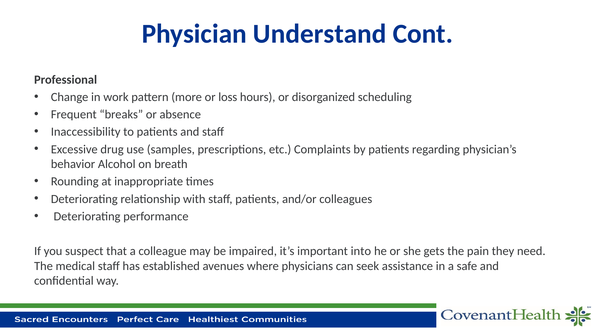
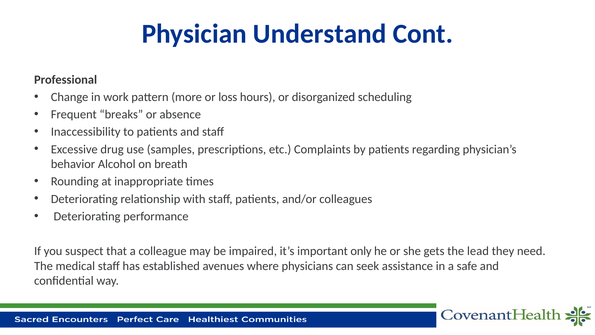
into: into -> only
pain: pain -> lead
